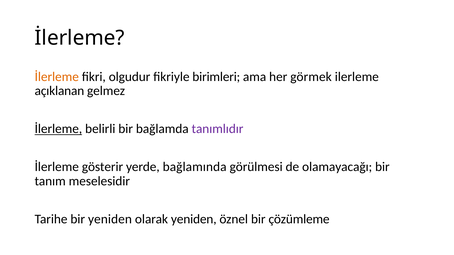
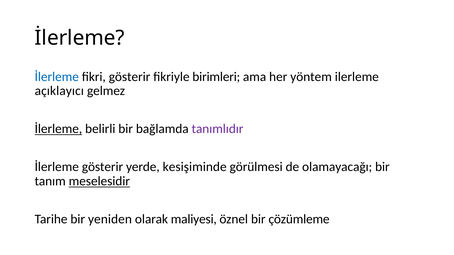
İlerleme at (57, 77) colour: orange -> blue
fikri olgudur: olgudur -> gösterir
görmek: görmek -> yöntem
açıklanan: açıklanan -> açıklayıcı
bağlamında: bağlamında -> kesişiminde
meselesidir underline: none -> present
olarak yeniden: yeniden -> maliyesi
